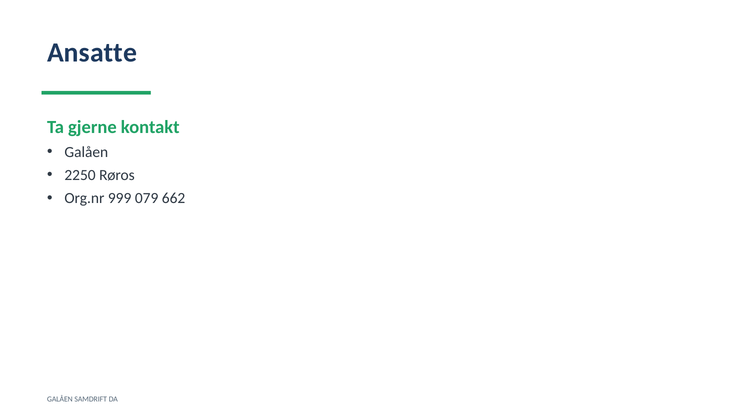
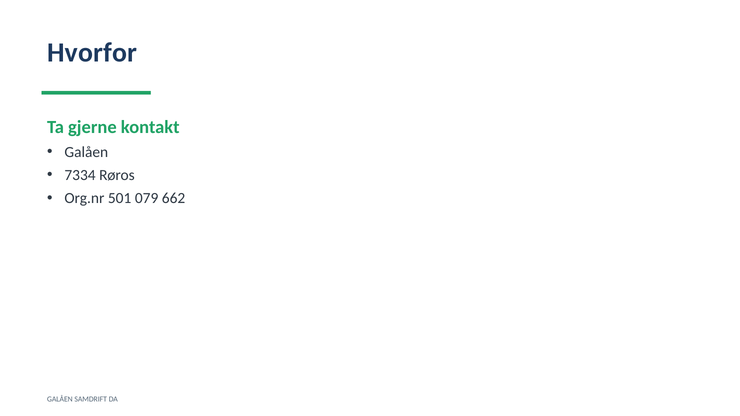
Ansatte: Ansatte -> Hvorfor
2250: 2250 -> 7334
999: 999 -> 501
